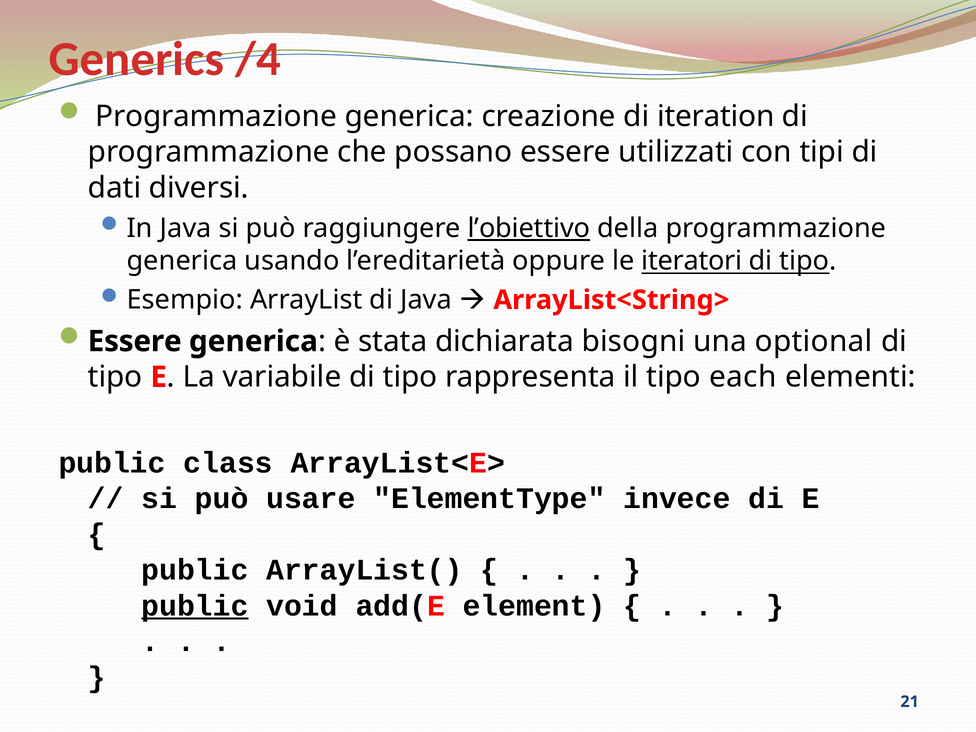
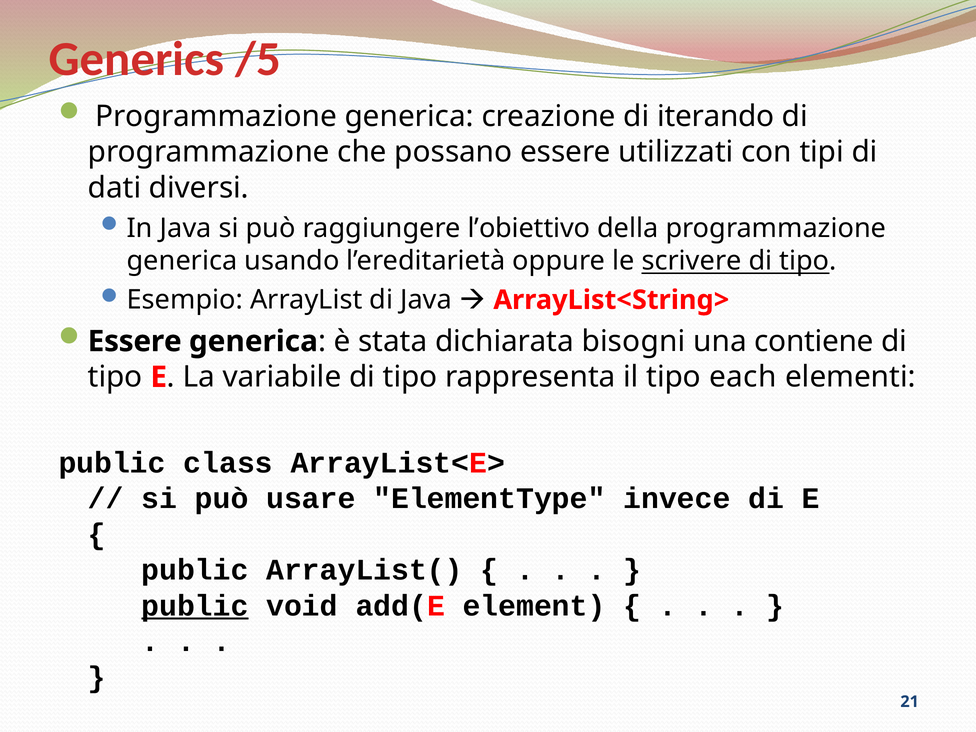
/4: /4 -> /5
iteration: iteration -> iterando
l’obiettivo underline: present -> none
iteratori: iteratori -> scrivere
optional: optional -> contiene
